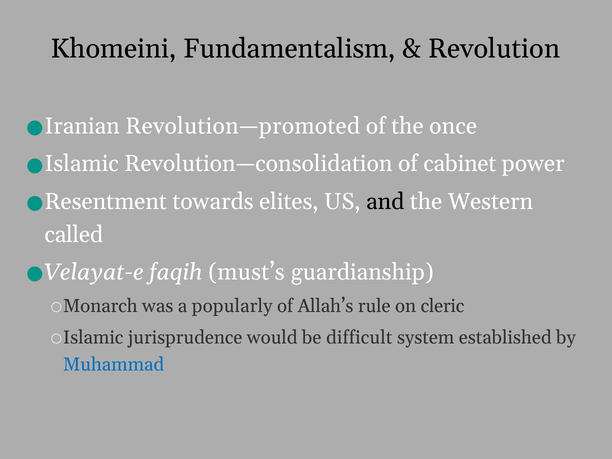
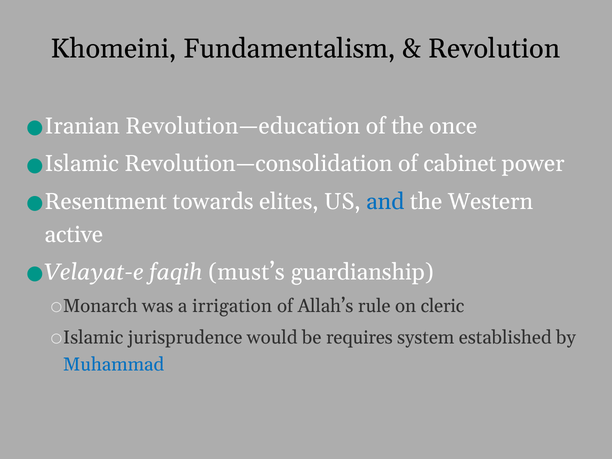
Revolution—promoted: Revolution—promoted -> Revolution—education
and colour: black -> blue
called: called -> active
popularly: popularly -> irrigation
difficult: difficult -> requires
